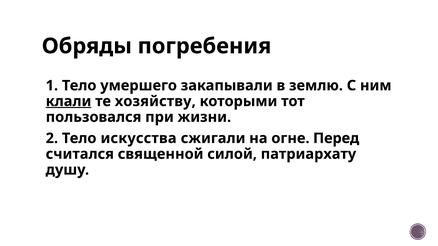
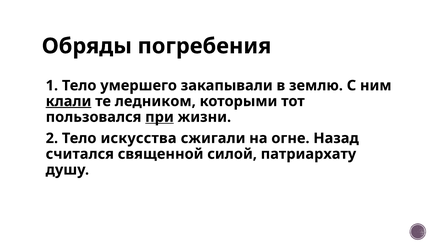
хозяйству: хозяйству -> ледником
при underline: none -> present
Перед: Перед -> Назад
